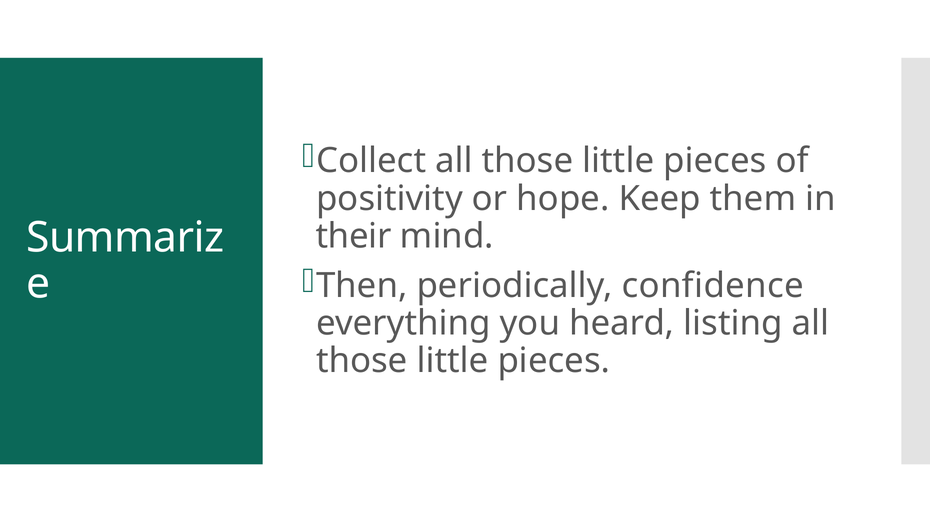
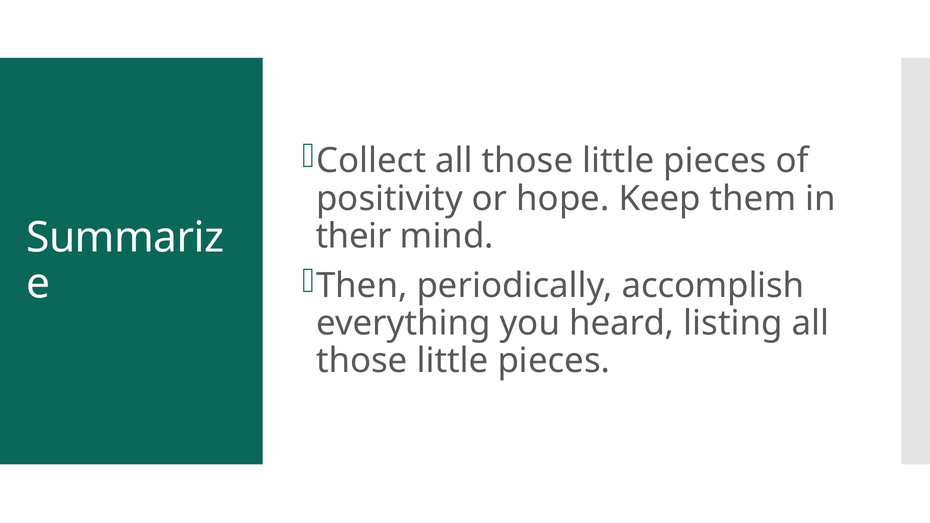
confidence: confidence -> accomplish
